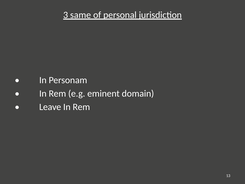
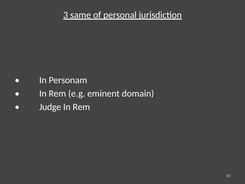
Leave: Leave -> Judge
